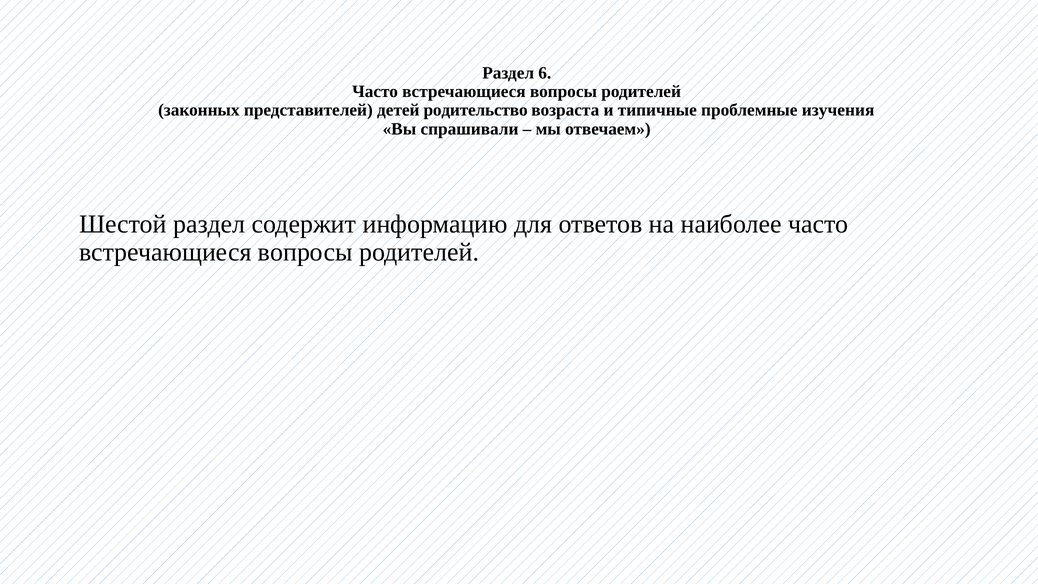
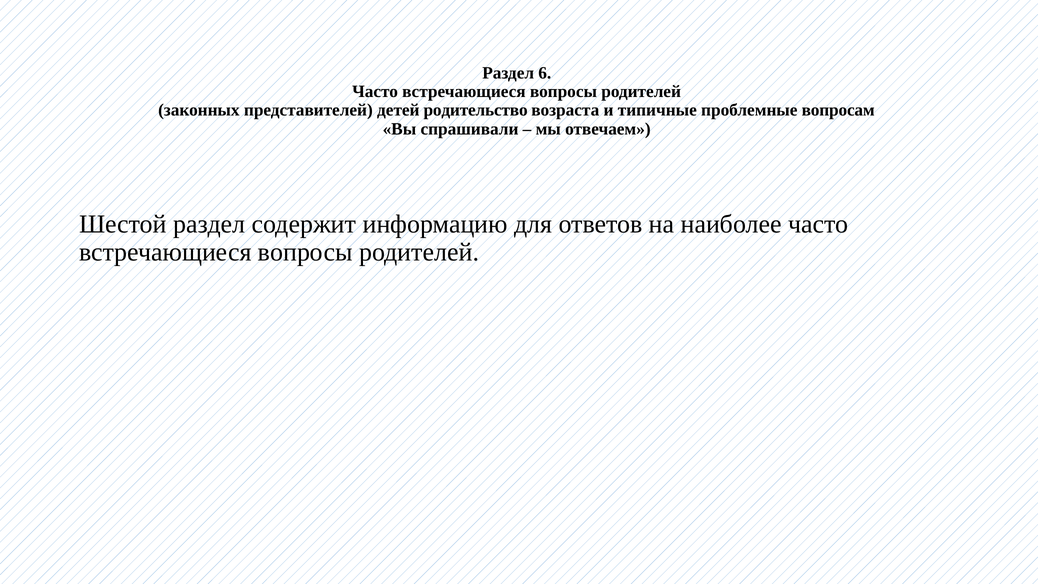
изучения: изучения -> вопросам
